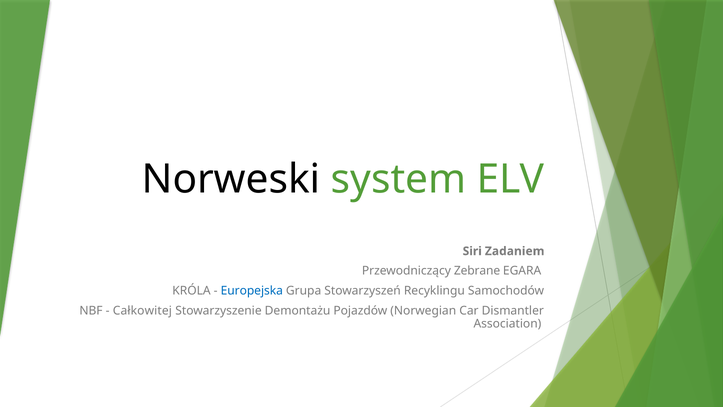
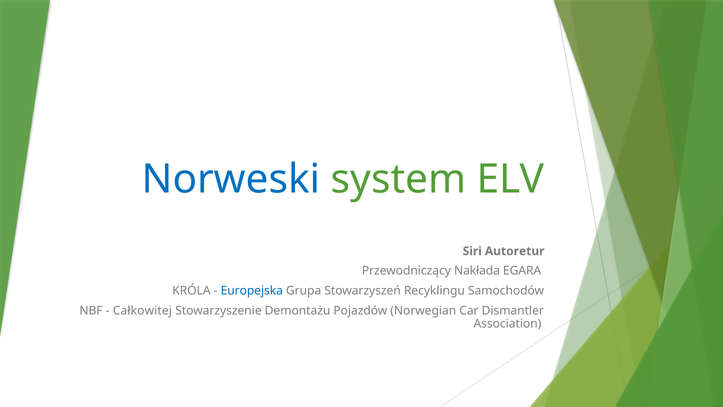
Norweski colour: black -> blue
Zadaniem: Zadaniem -> Autoretur
Zebrane: Zebrane -> Nakłada
